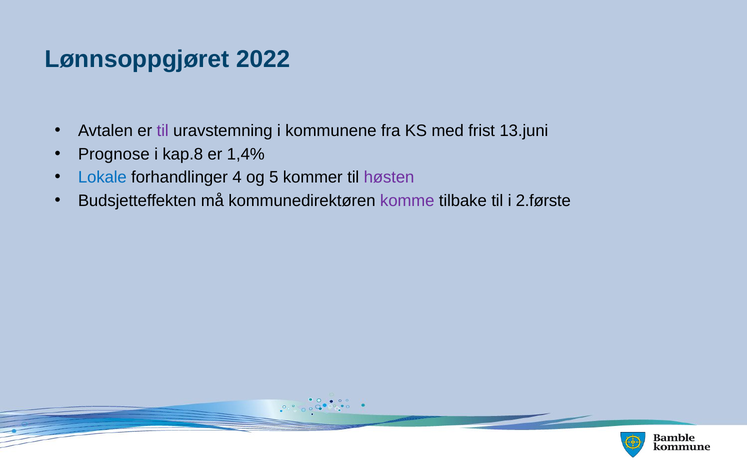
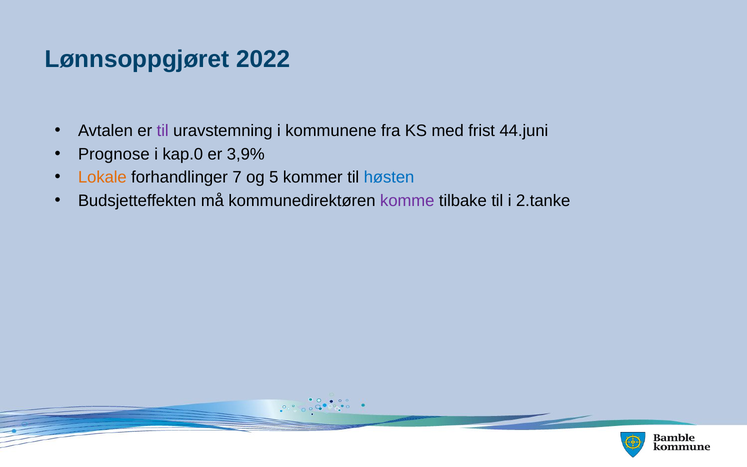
13.juni: 13.juni -> 44.juni
kap.8: kap.8 -> kap.0
1,4%: 1,4% -> 3,9%
Lokale colour: blue -> orange
4: 4 -> 7
høsten colour: purple -> blue
2.første: 2.første -> 2.tanke
